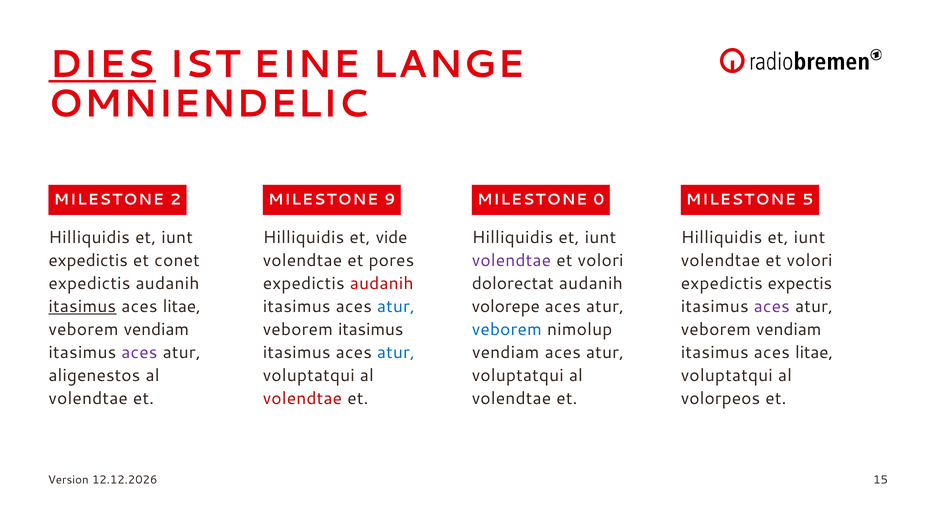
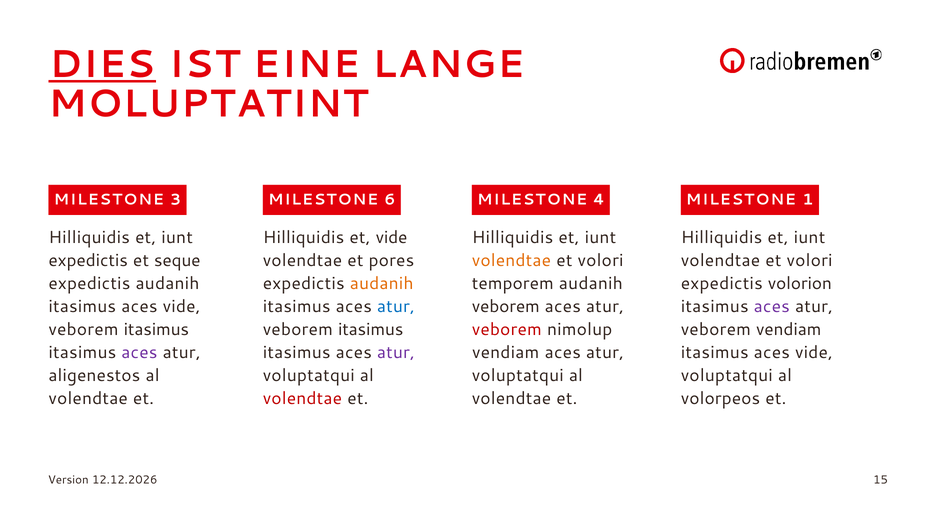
OMNIENDELIC: OMNIENDELIC -> MOLUPTATINT
2: 2 -> 3
9: 9 -> 6
0: 0 -> 4
5: 5 -> 1
conet: conet -> seque
volendtae at (511, 260) colour: purple -> orange
audanih at (382, 283) colour: red -> orange
dolorectat: dolorectat -> temporem
expectis: expectis -> volorion
itasimus at (82, 306) underline: present -> none
litae at (182, 306): litae -> vide
volorepe at (506, 306): volorepe -> veborem
vendiam at (156, 329): vendiam -> itasimus
veborem at (507, 329) colour: blue -> red
atur at (396, 352) colour: blue -> purple
litae at (814, 352): litae -> vide
